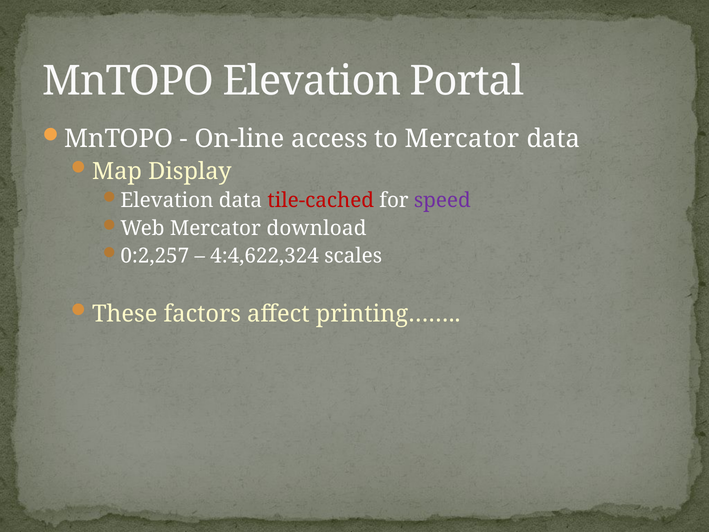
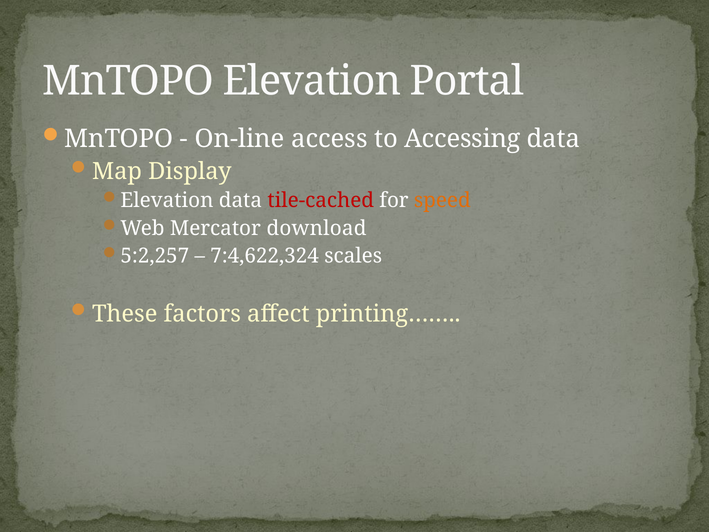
to Mercator: Mercator -> Accessing
speed colour: purple -> orange
0:2,257: 0:2,257 -> 5:2,257
4:4,622,324: 4:4,622,324 -> 7:4,622,324
